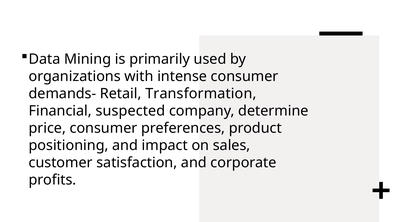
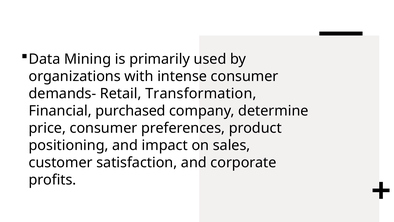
suspected: suspected -> purchased
